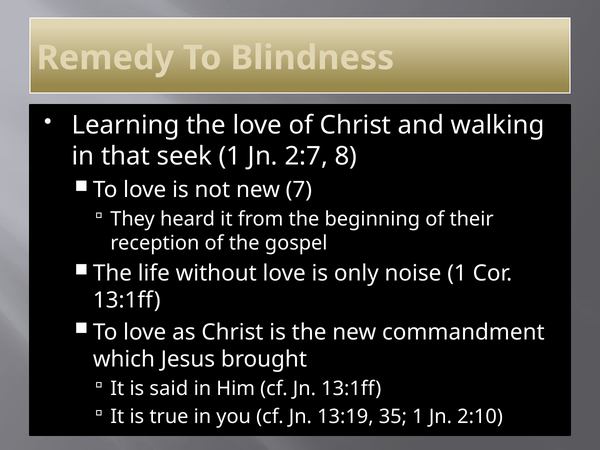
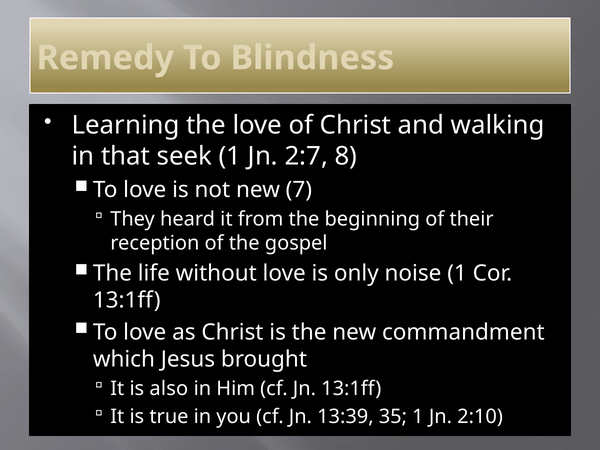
said: said -> also
13:19: 13:19 -> 13:39
